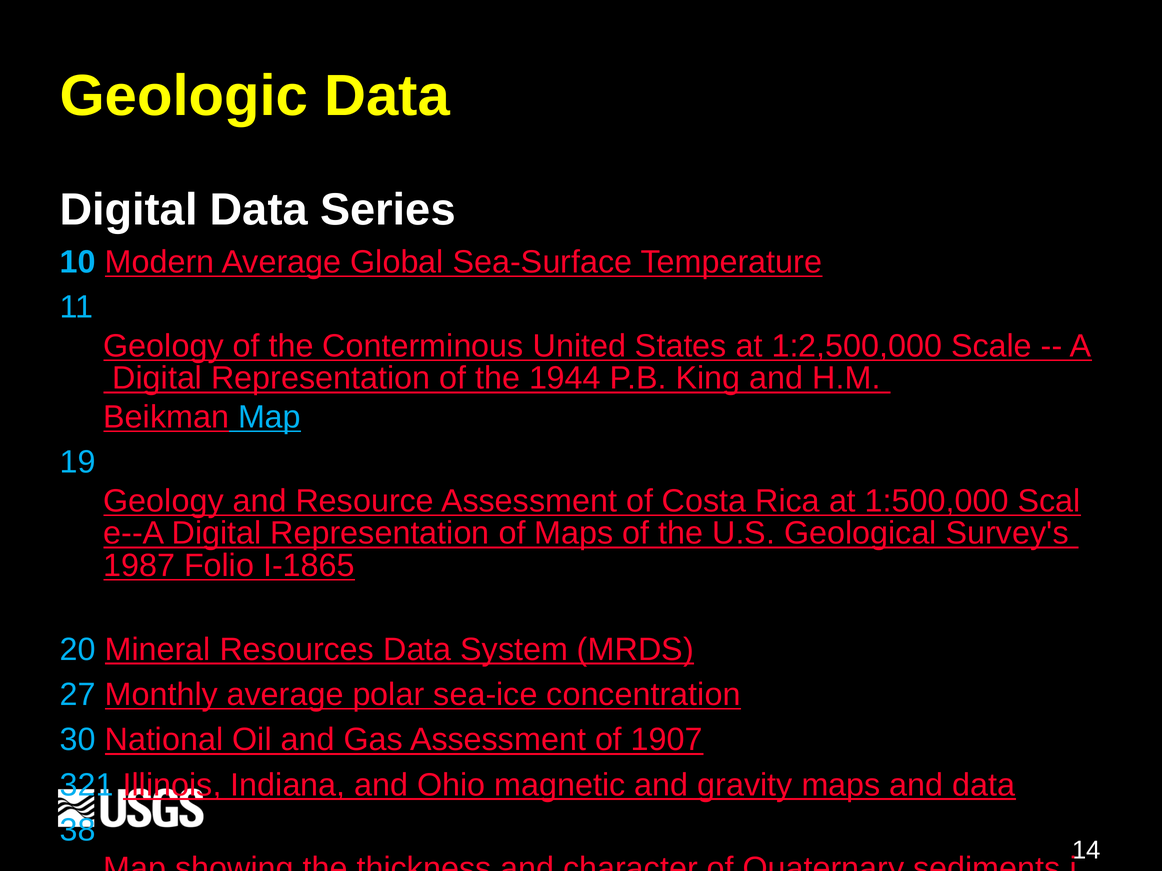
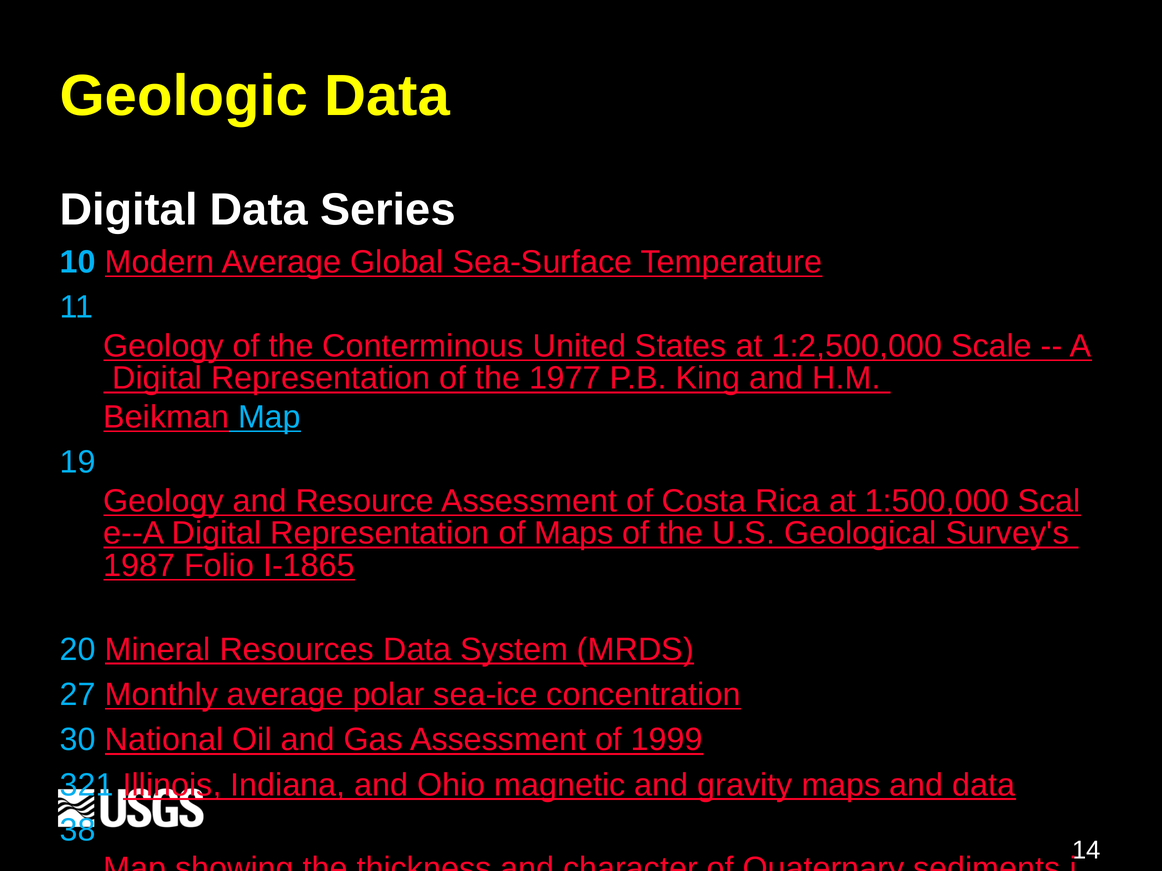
1944: 1944 -> 1977
1907: 1907 -> 1999
